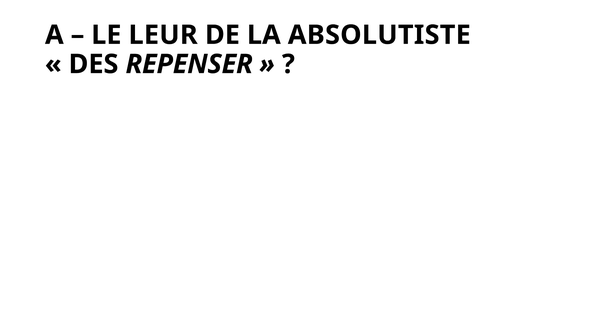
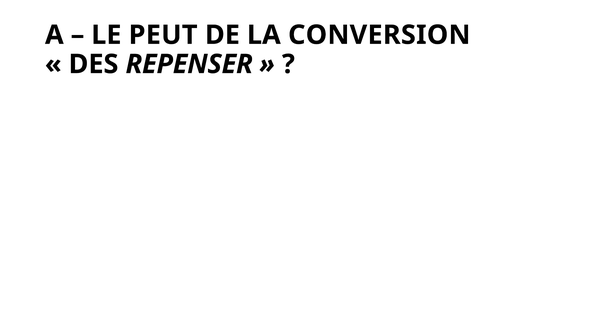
LEUR: LEUR -> PEUT
ABSOLUTISTE: ABSOLUTISTE -> CONVERSION
